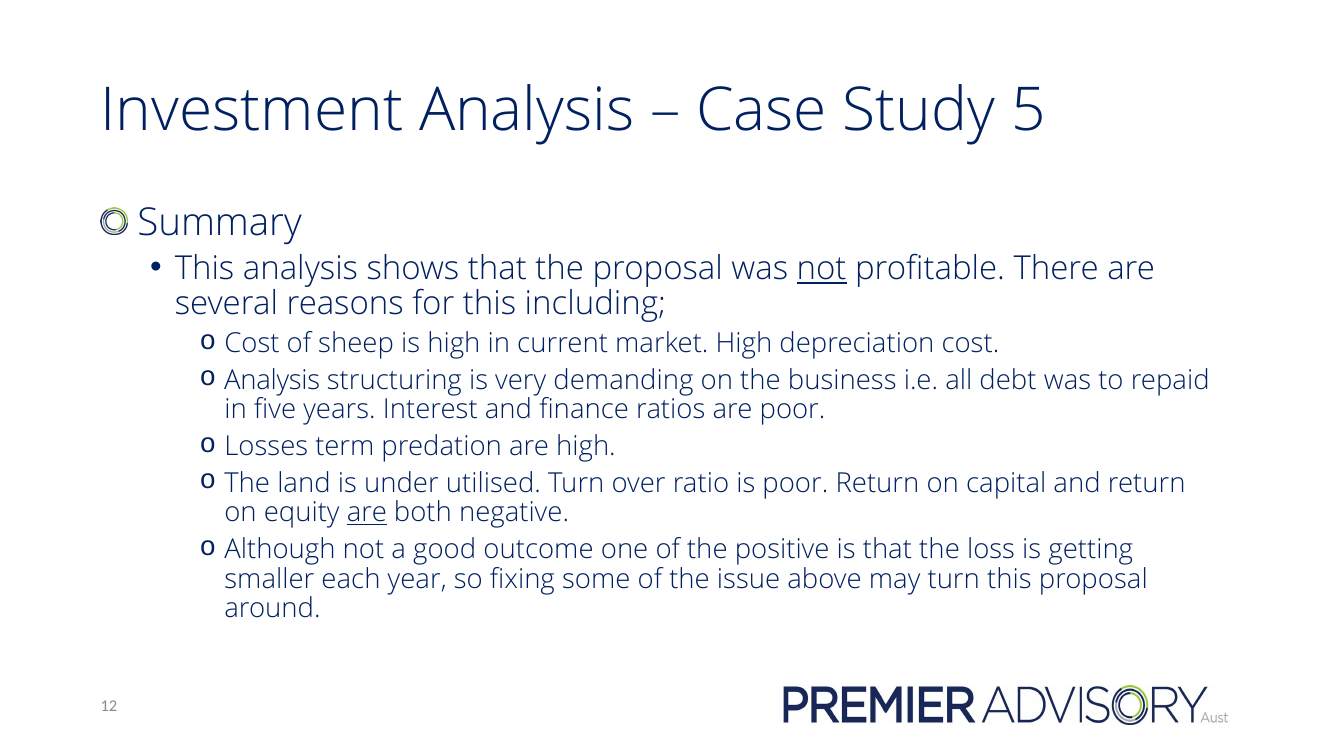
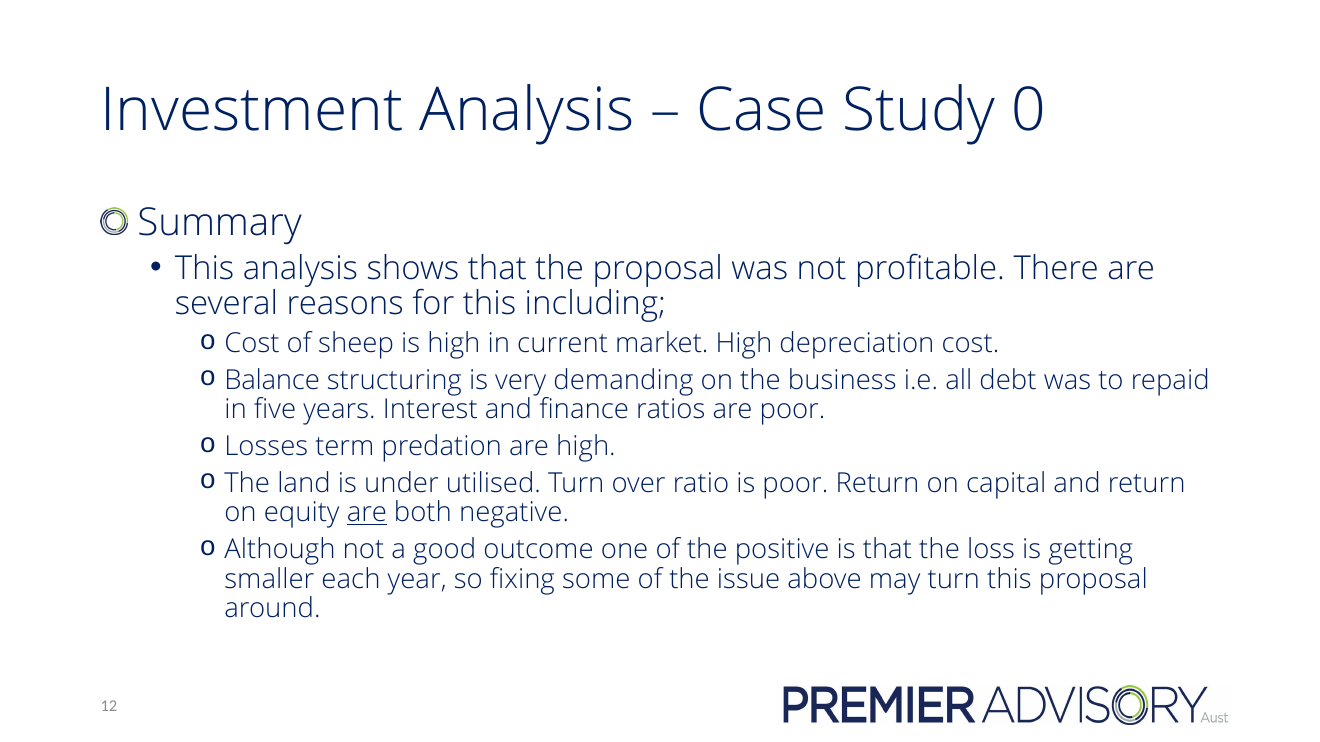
5: 5 -> 0
not at (822, 269) underline: present -> none
Analysis at (272, 380): Analysis -> Balance
